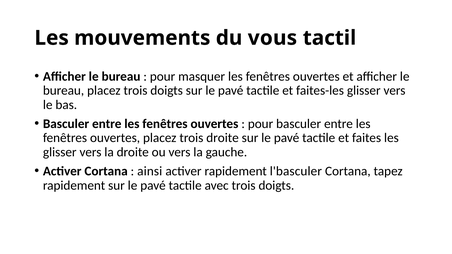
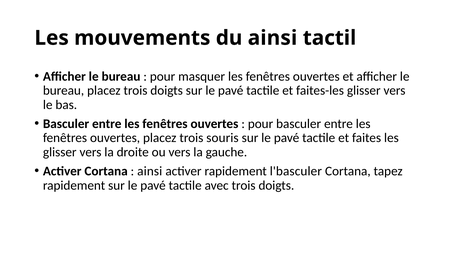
du vous: vous -> ainsi
trois droite: droite -> souris
